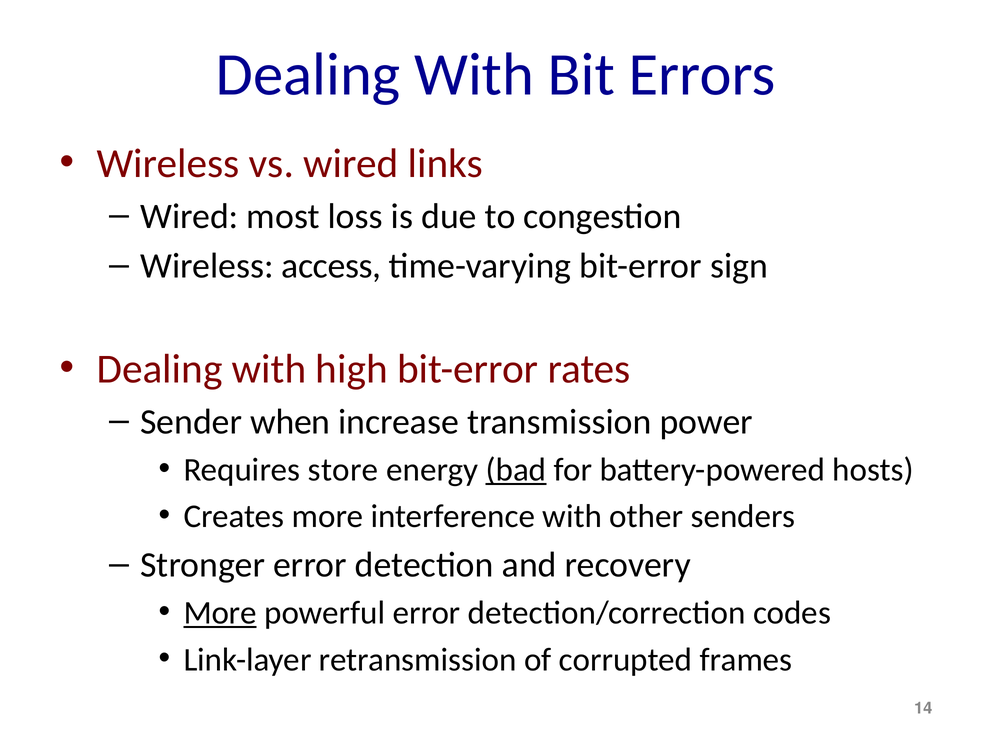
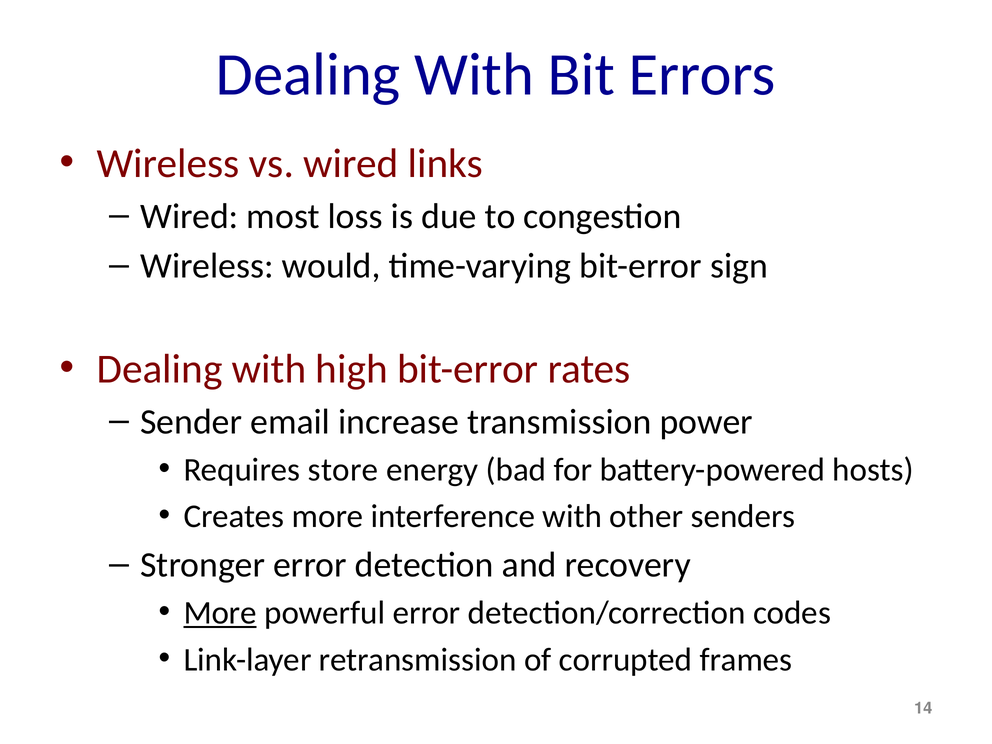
access: access -> would
when: when -> email
bad underline: present -> none
